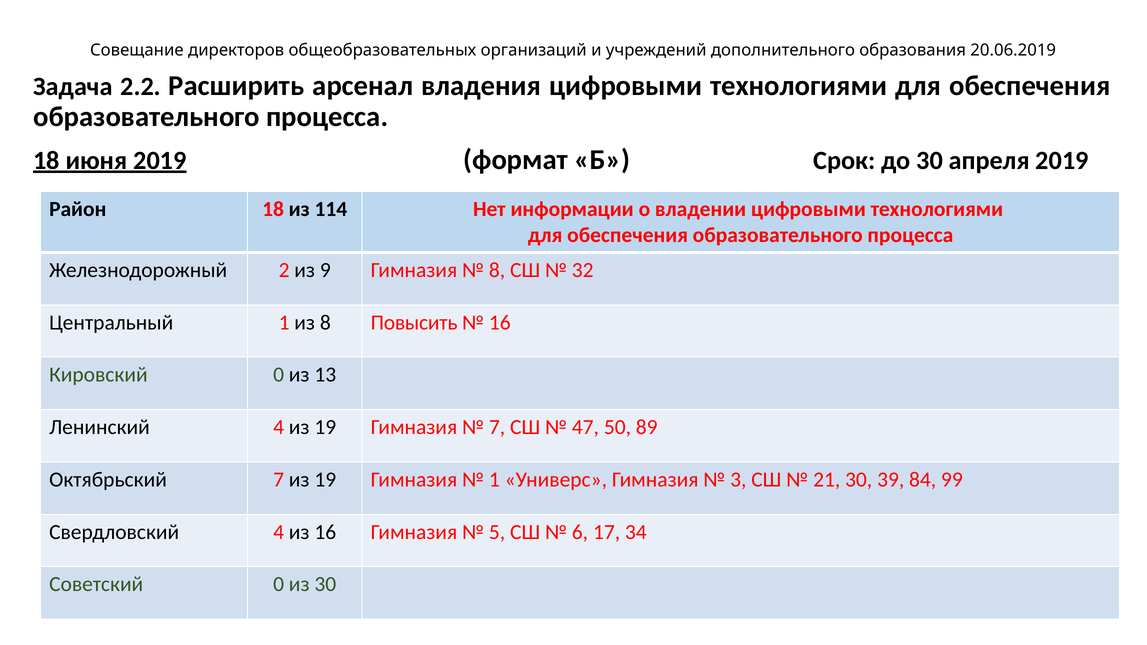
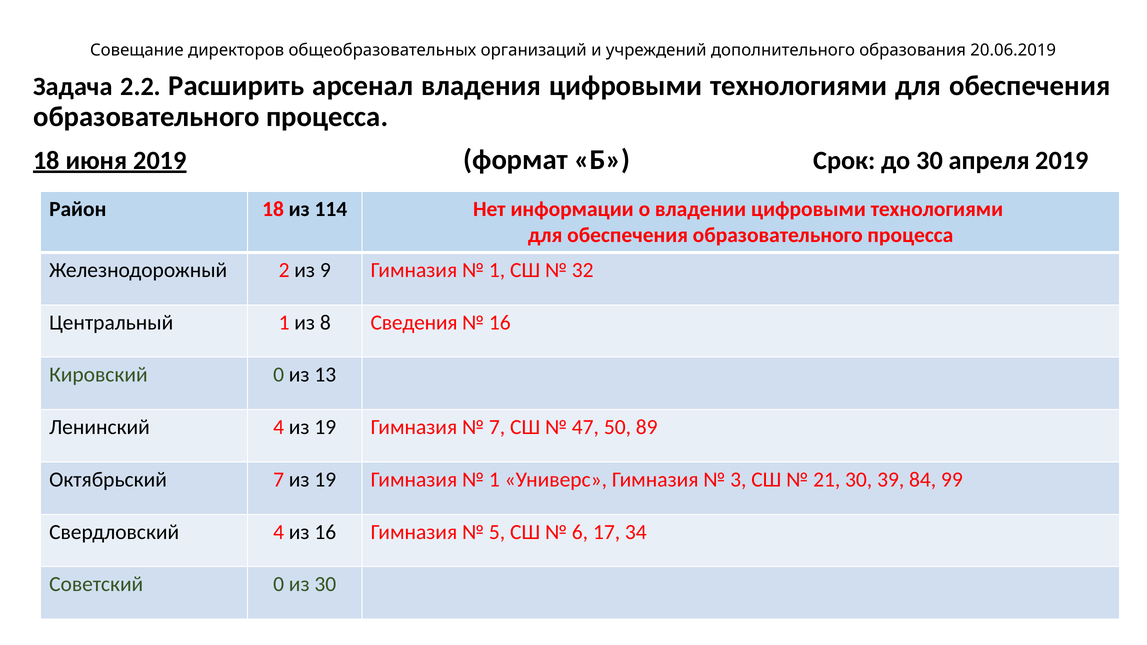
8 at (497, 270): 8 -> 1
Повысить: Повысить -> Сведения
